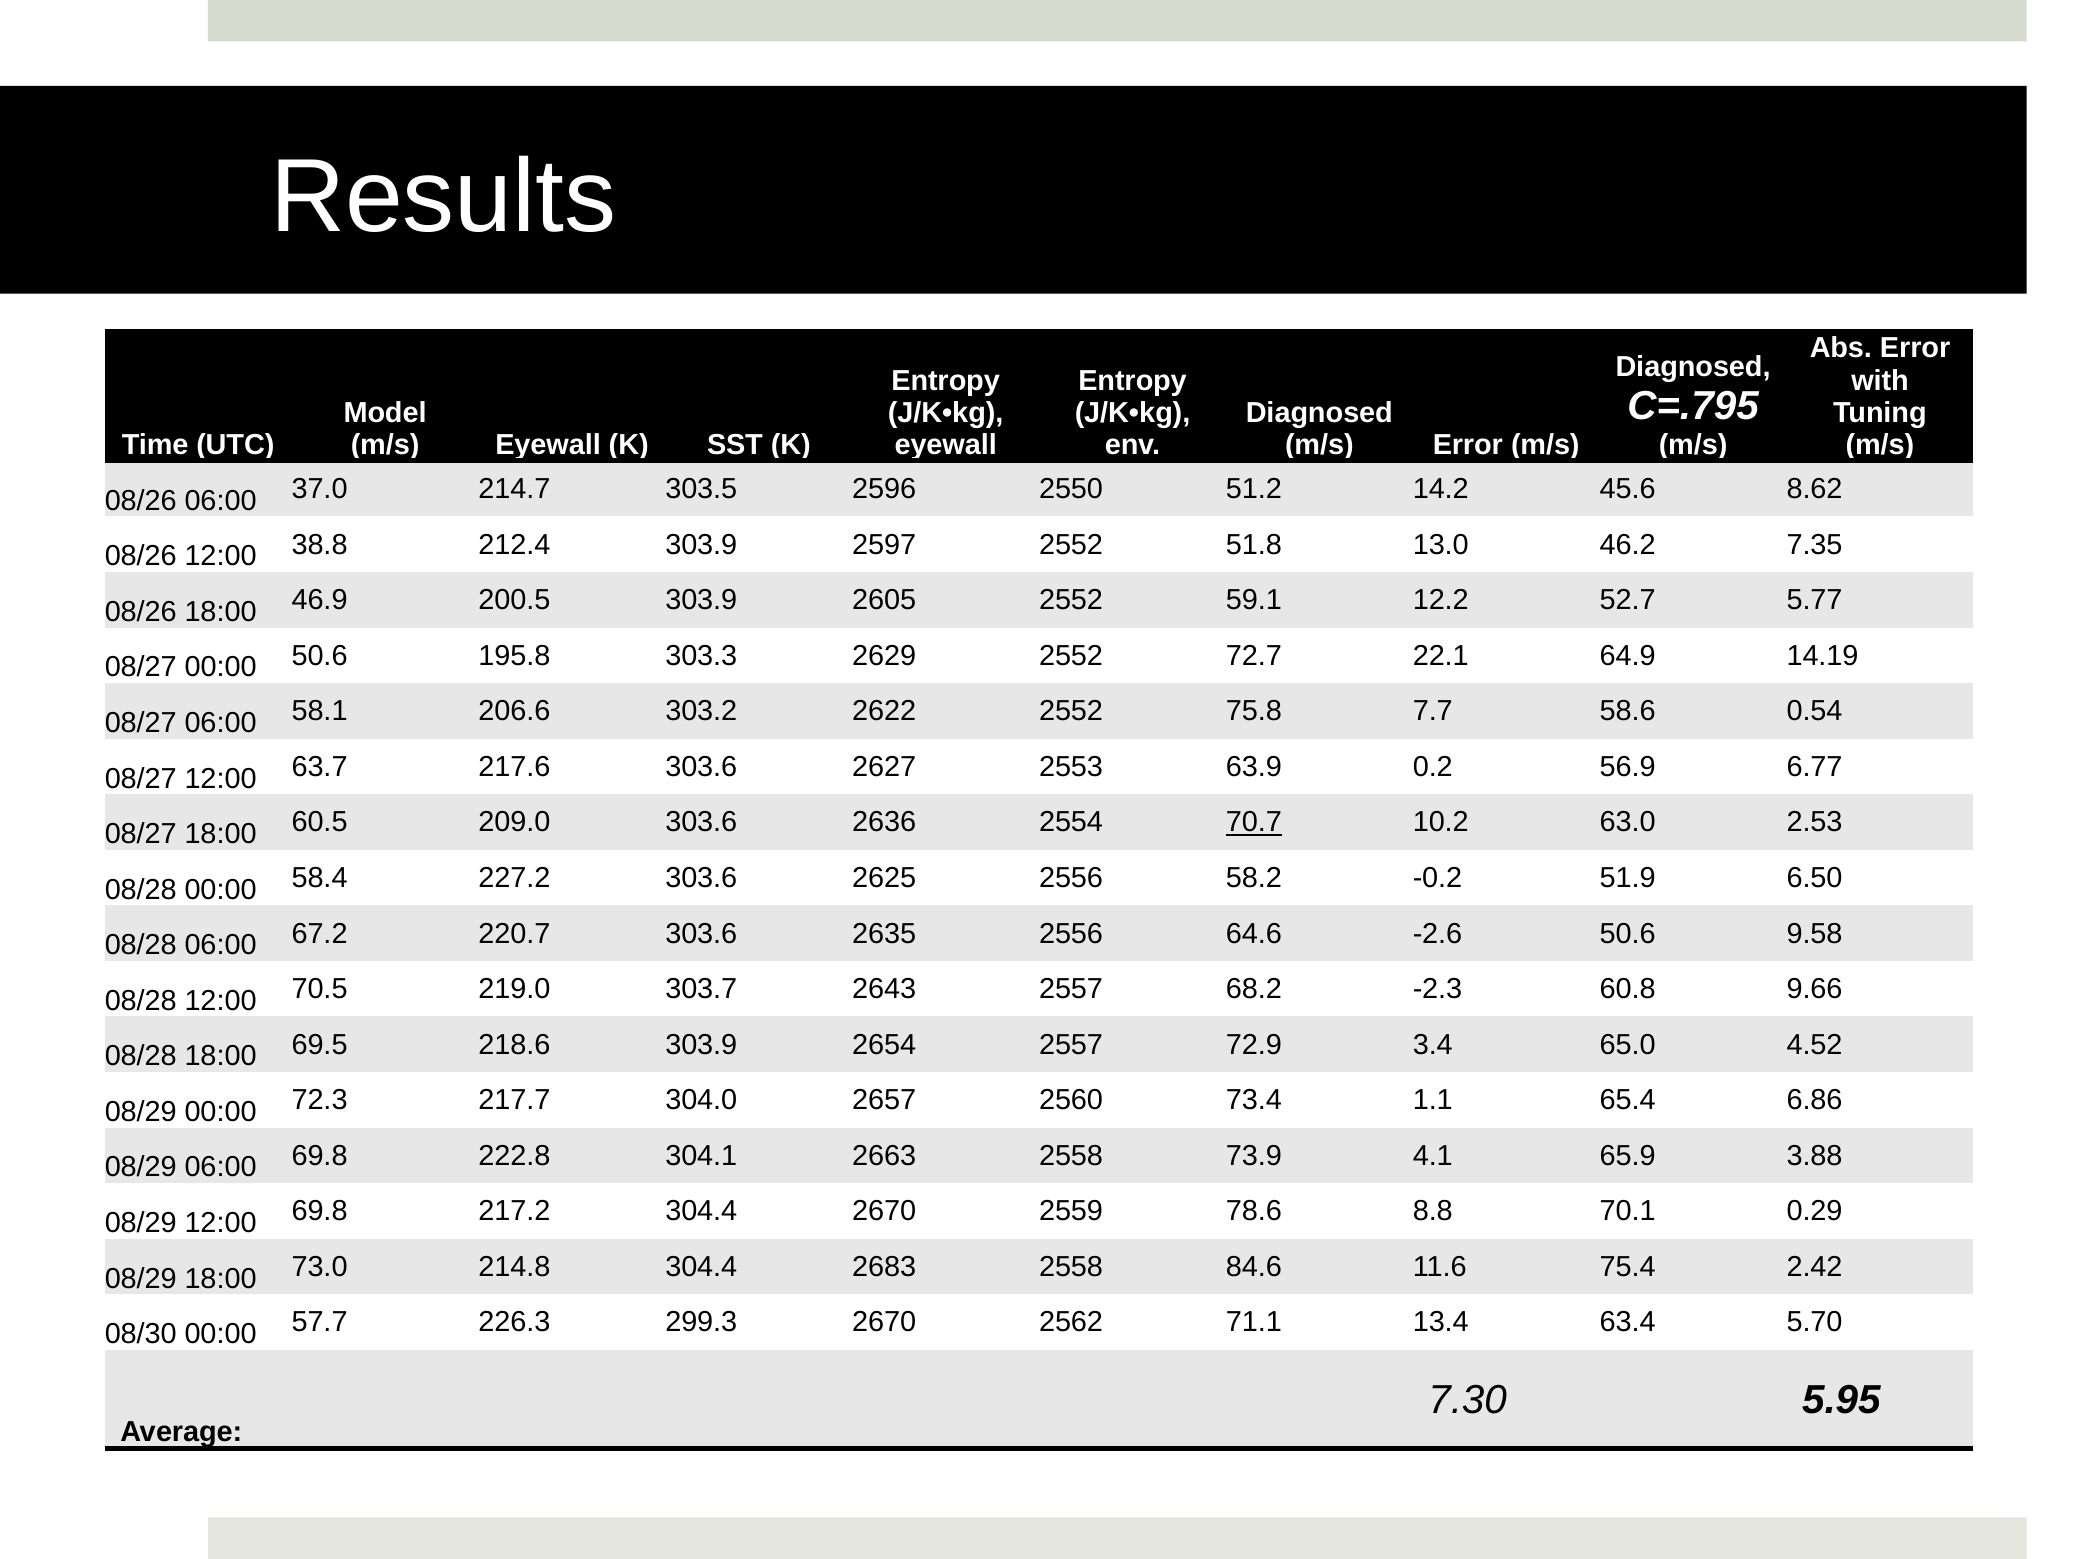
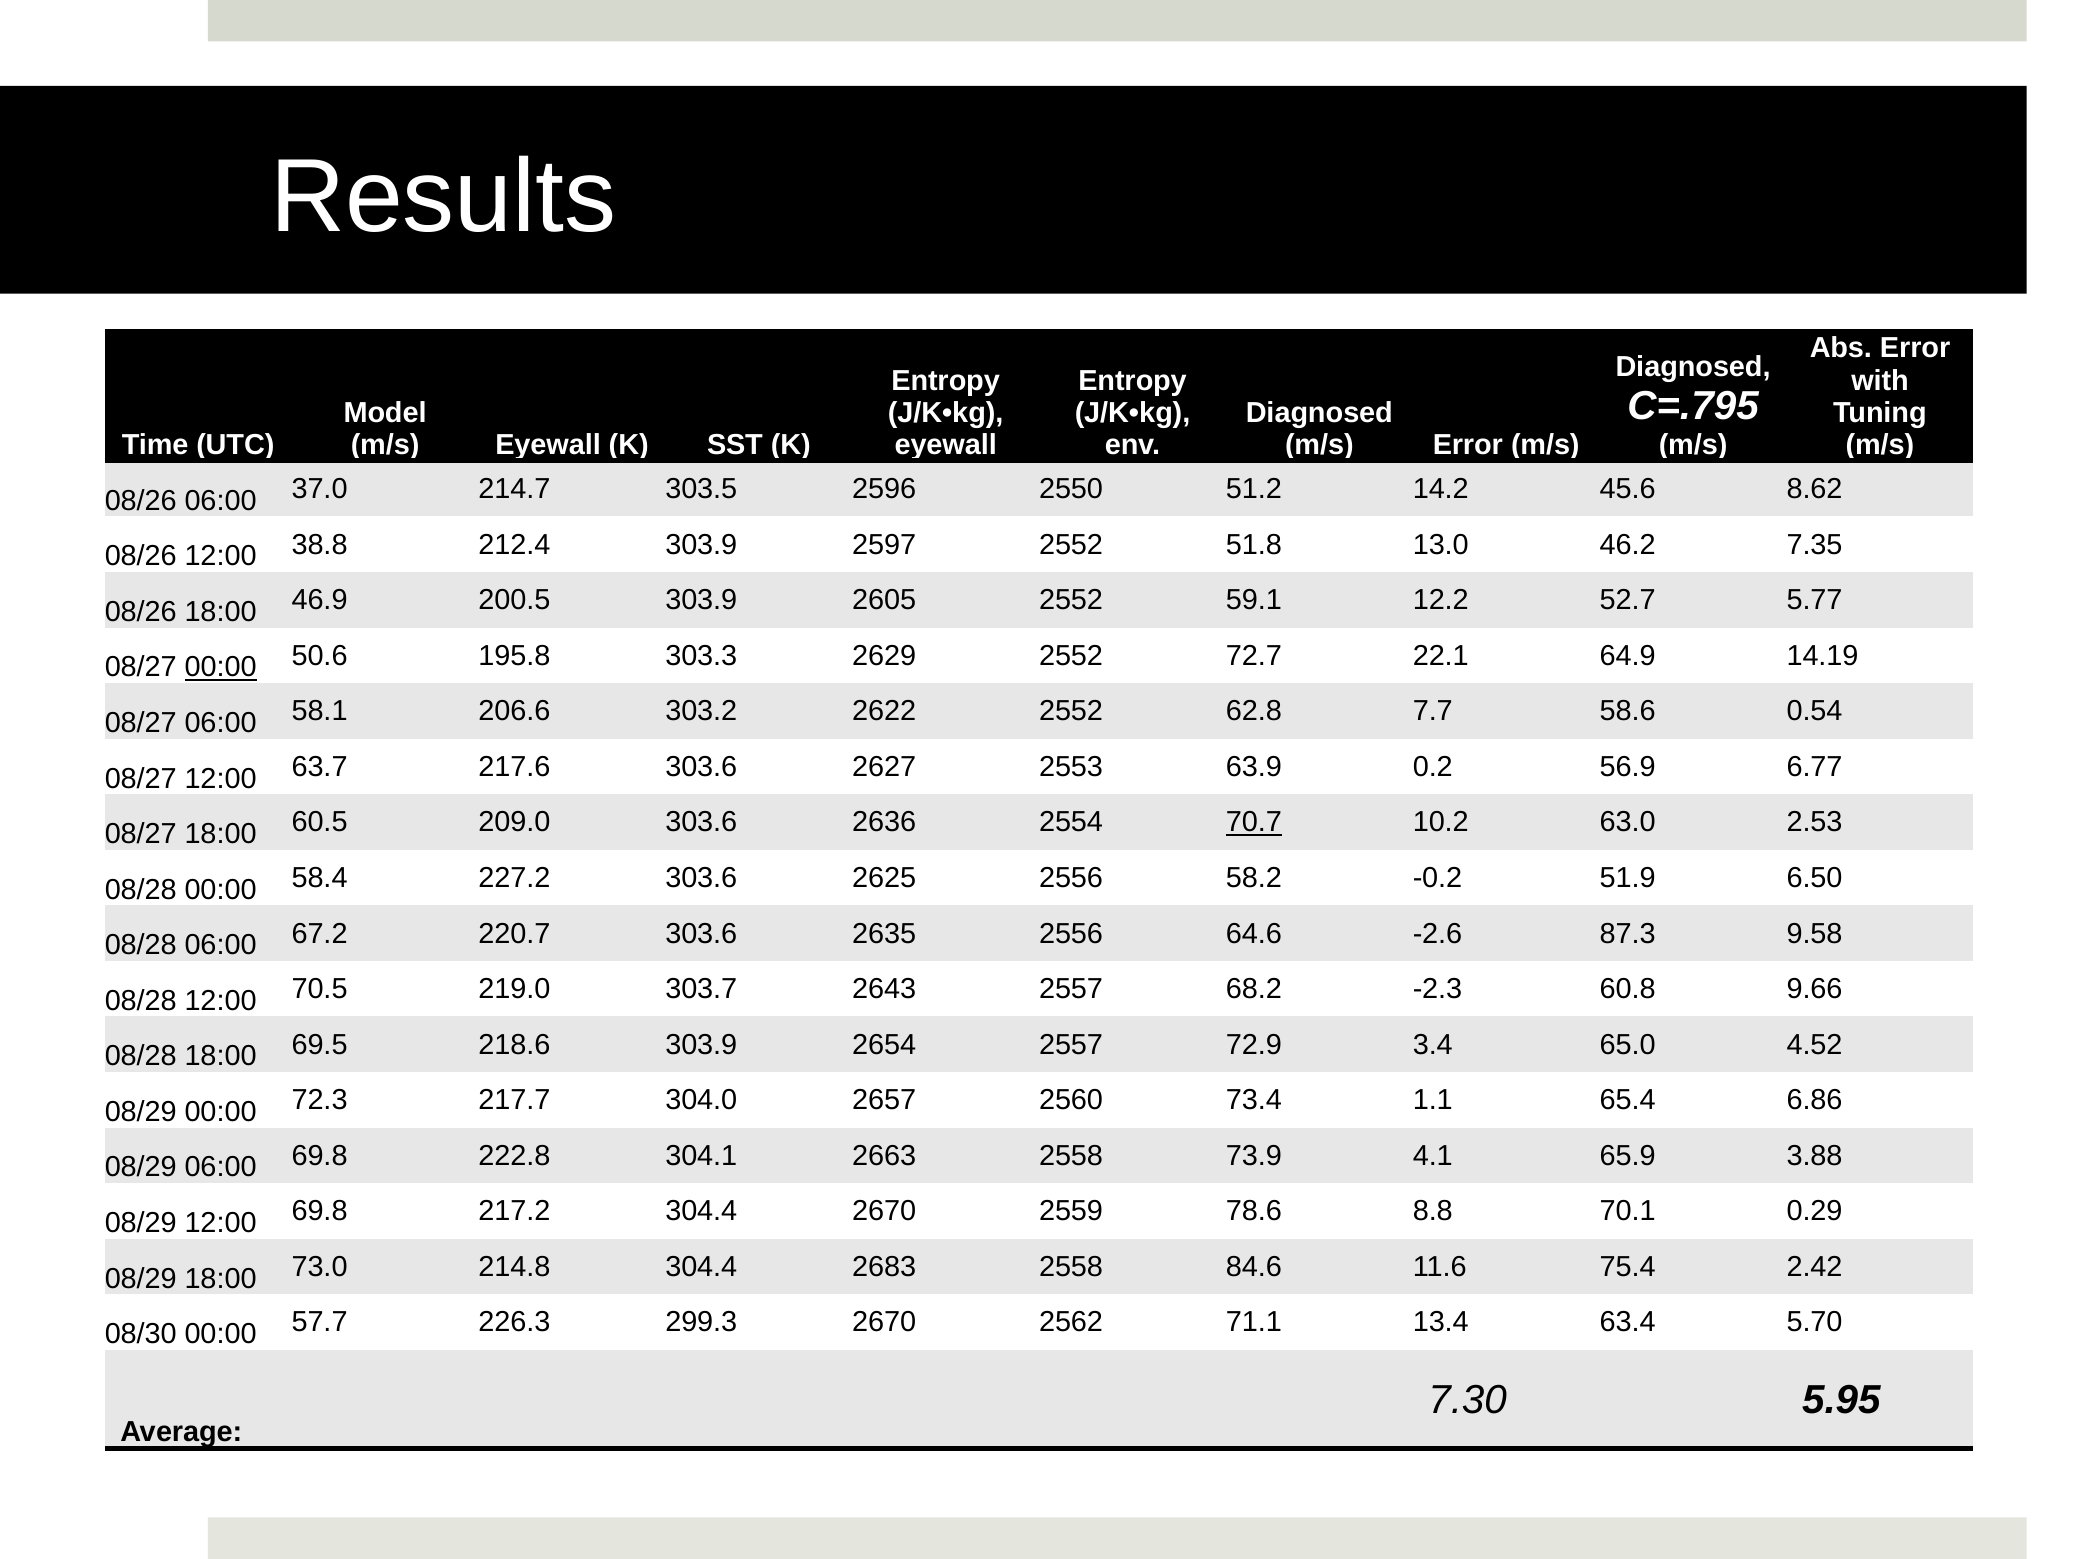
00:00 at (221, 667) underline: none -> present
75.8: 75.8 -> 62.8
-2.6 50.6: 50.6 -> 87.3
